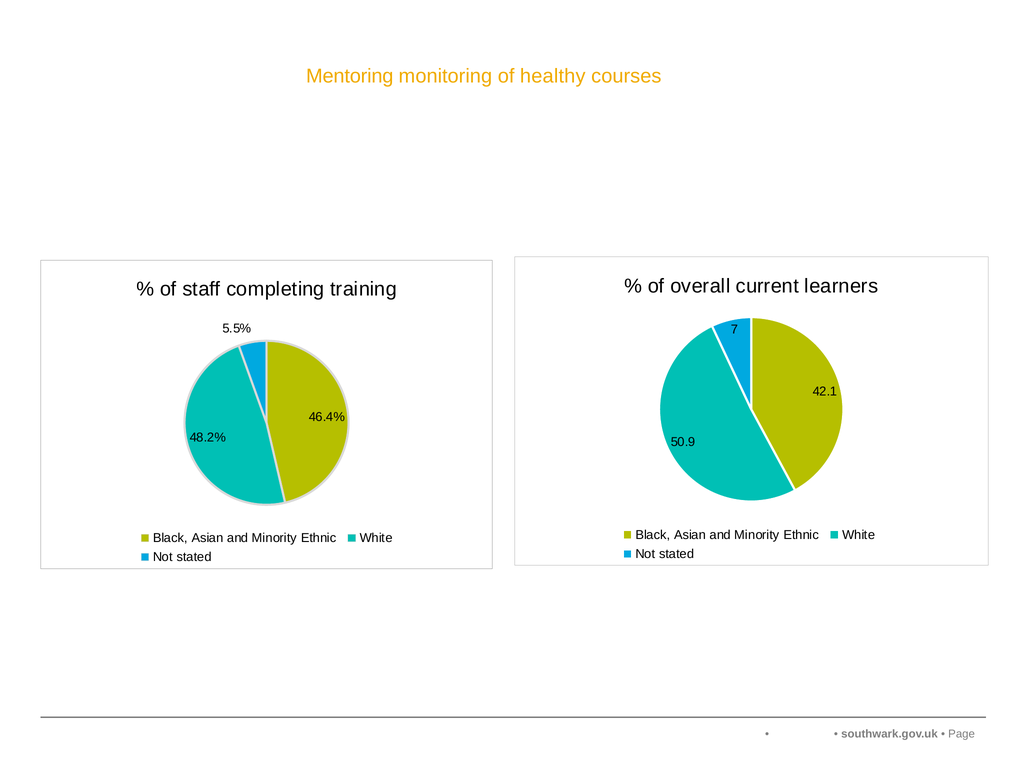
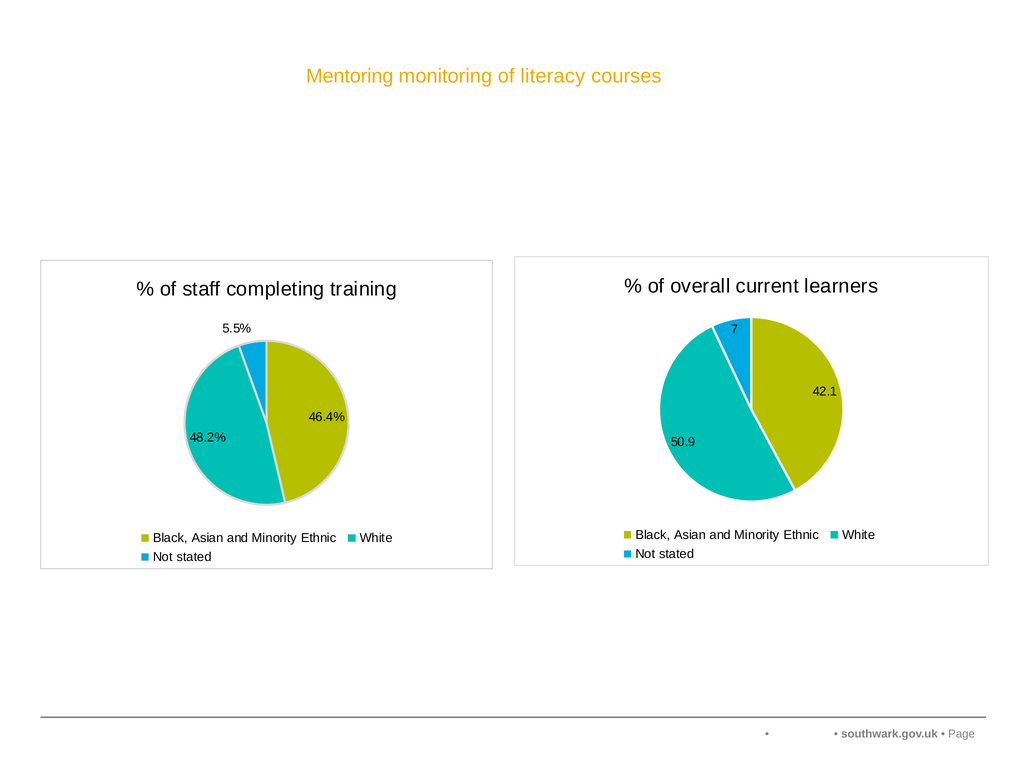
healthy: healthy -> literacy
